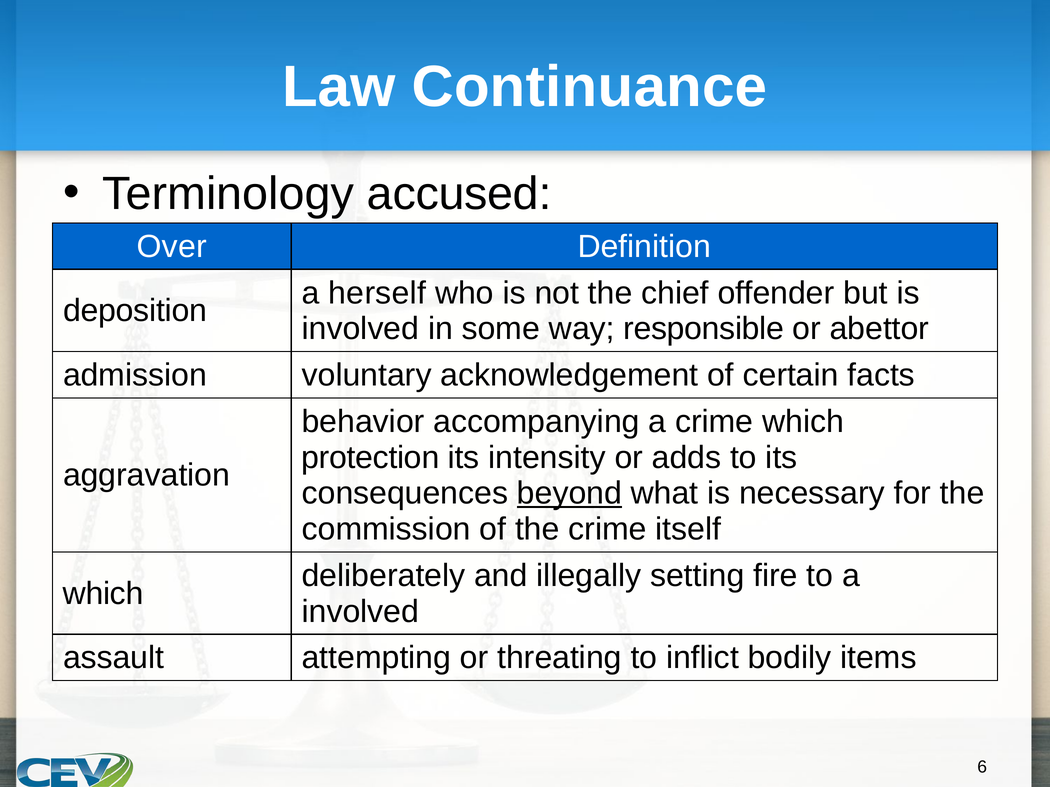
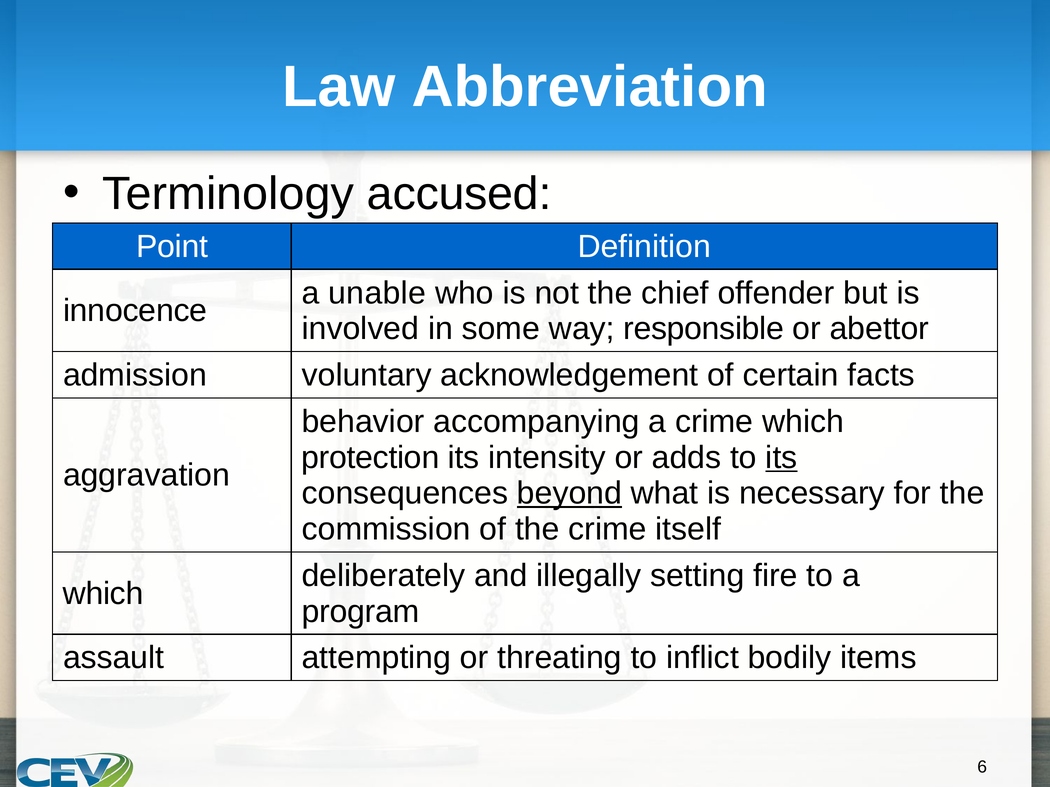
Continuance: Continuance -> Abbreviation
Over: Over -> Point
herself: herself -> unable
deposition: deposition -> innocence
its at (781, 458) underline: none -> present
involved at (360, 612): involved -> program
